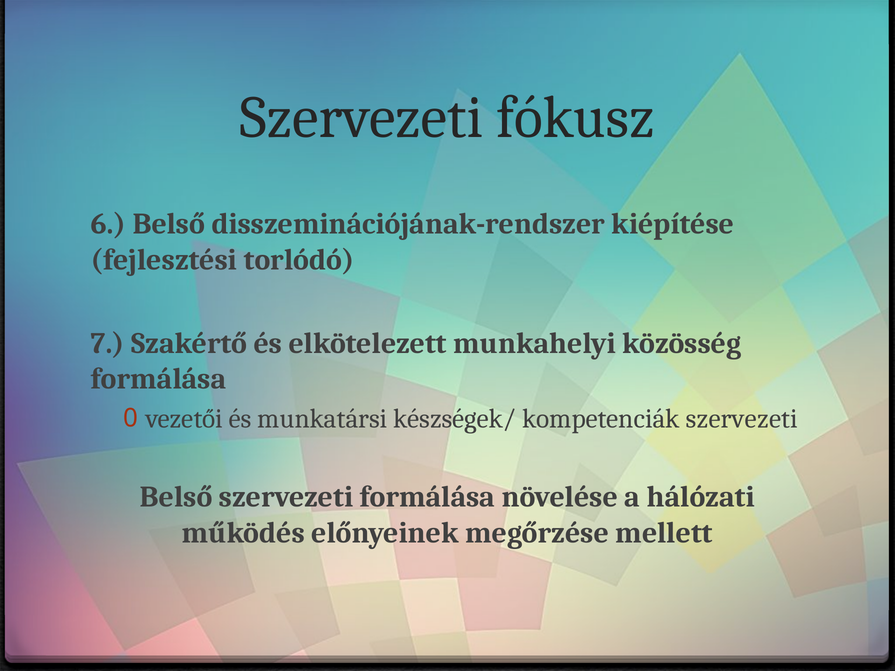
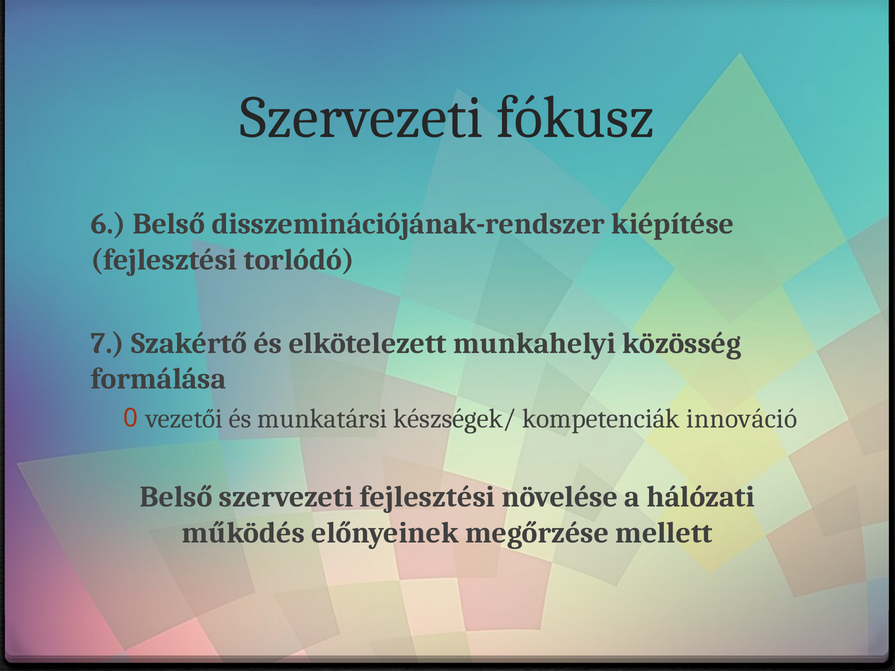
kompetenciák szervezeti: szervezeti -> innováció
szervezeti formálása: formálása -> fejlesztési
